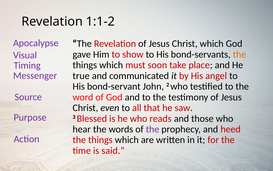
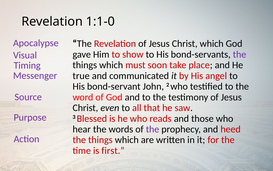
1:1-2: 1:1-2 -> 1:1-0
the at (240, 54) colour: orange -> purple
said: said -> first
